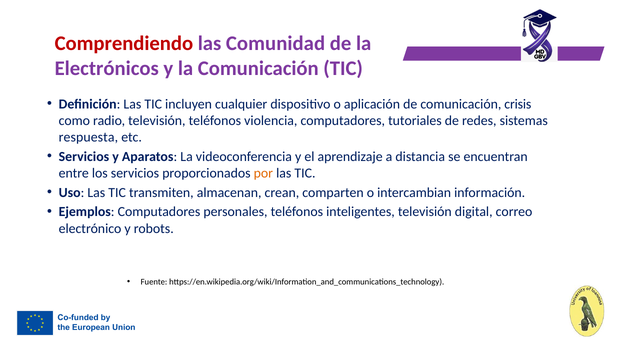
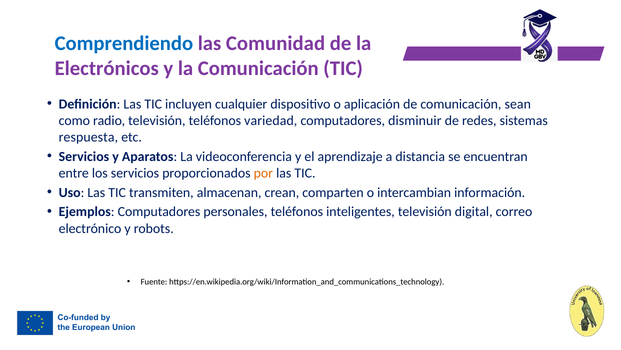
Comprendiendo colour: red -> blue
crisis: crisis -> sean
violencia: violencia -> variedad
tutoriales: tutoriales -> disminuir
